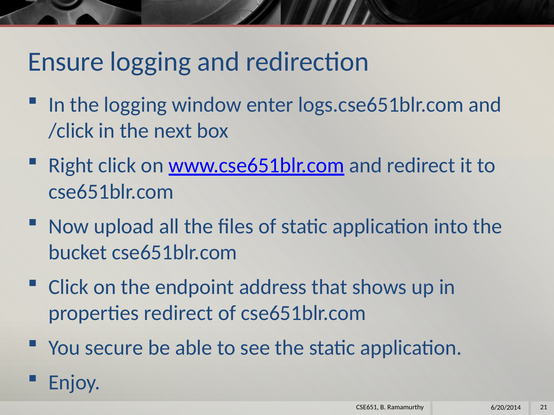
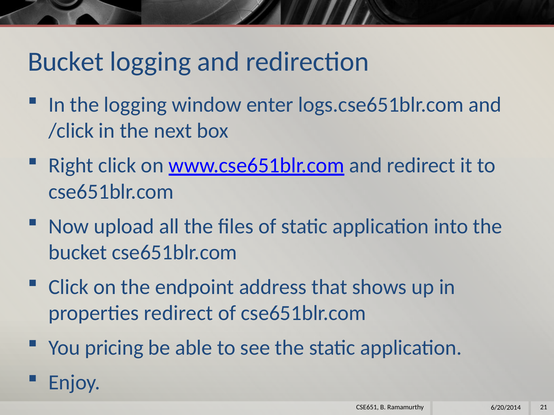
Ensure at (66, 62): Ensure -> Bucket
secure: secure -> pricing
